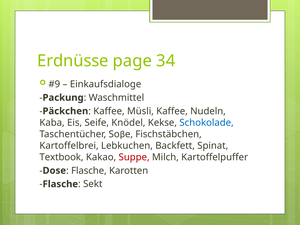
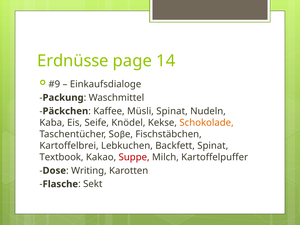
34: 34 -> 14
Müsli Kaffee: Kaffee -> Spinat
Schokolade colour: blue -> orange
Flasche at (89, 171): Flasche -> Writing
